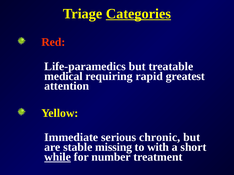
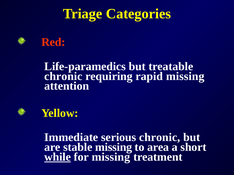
Categories underline: present -> none
medical at (63, 76): medical -> chronic
rapid greatest: greatest -> missing
with: with -> area
for number: number -> missing
